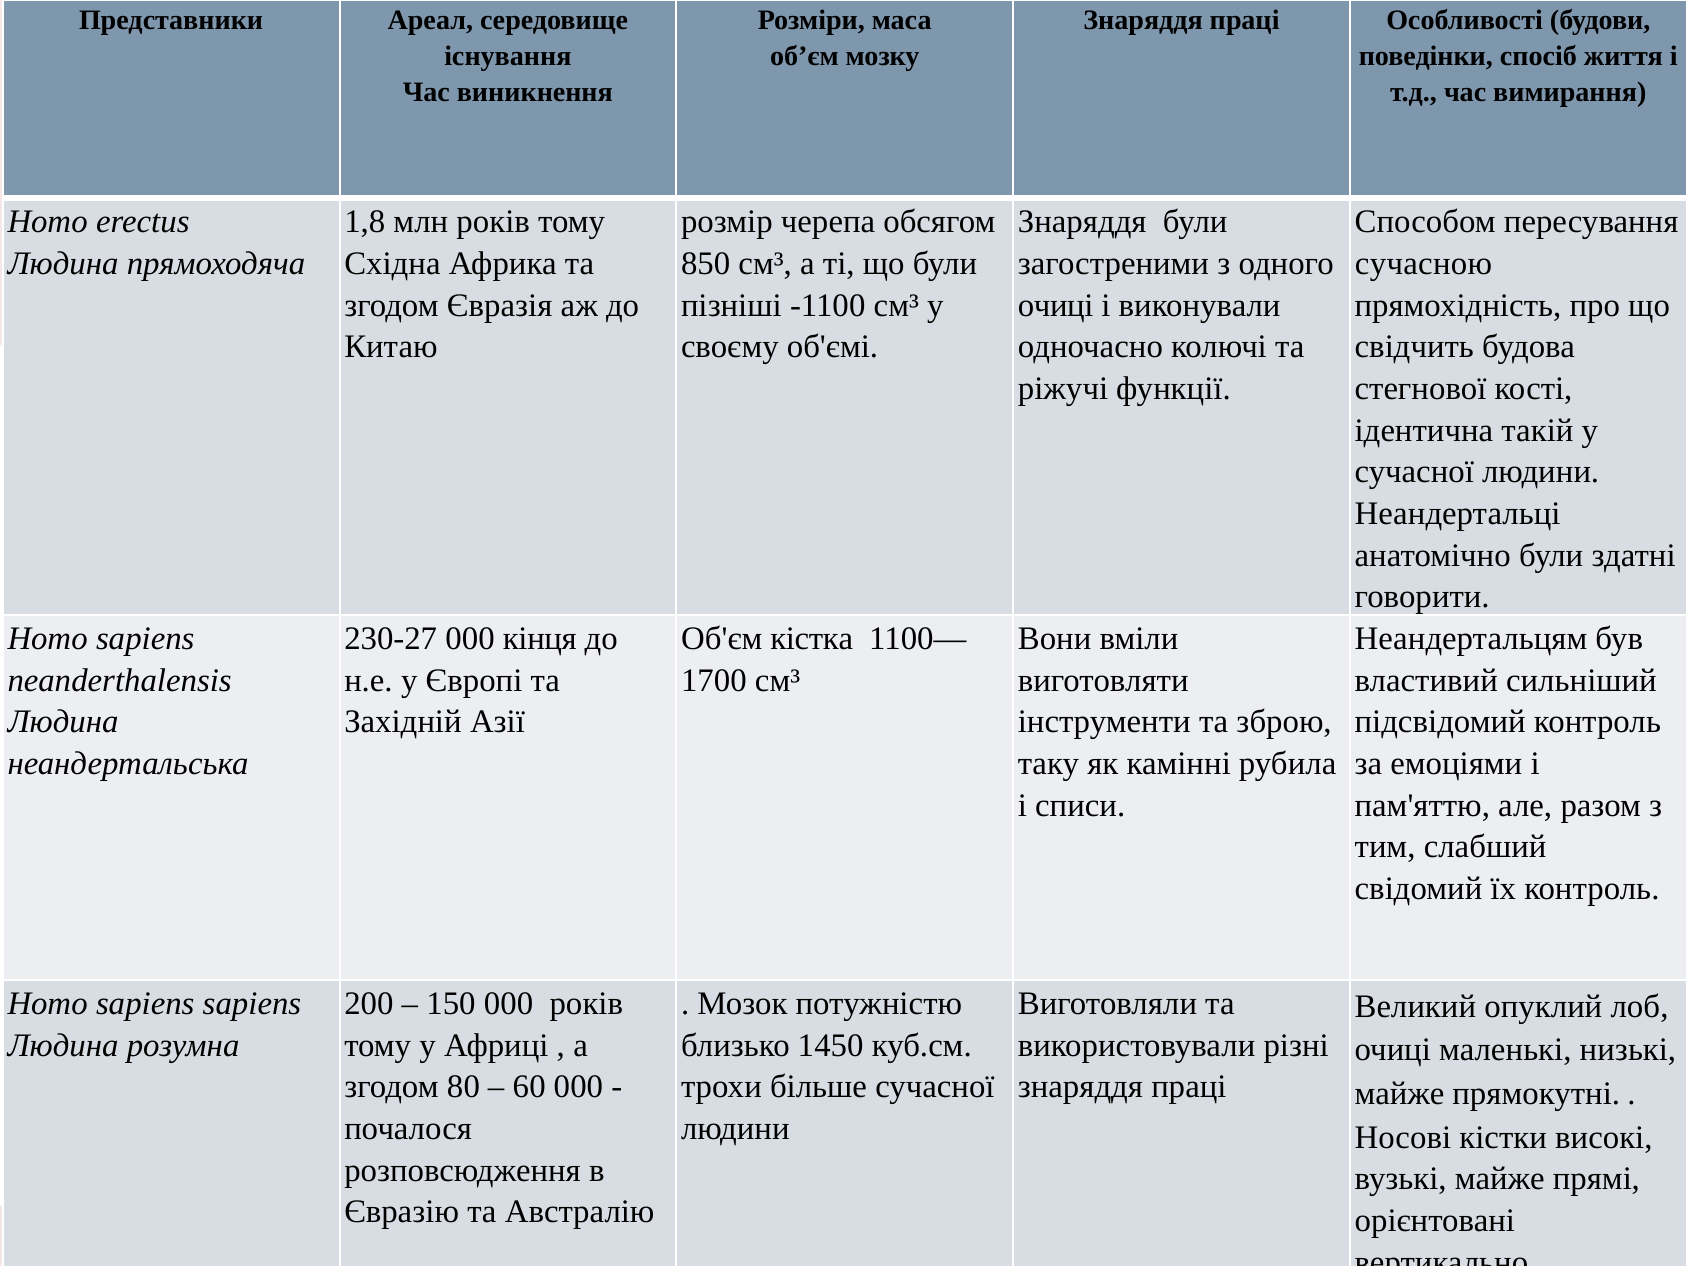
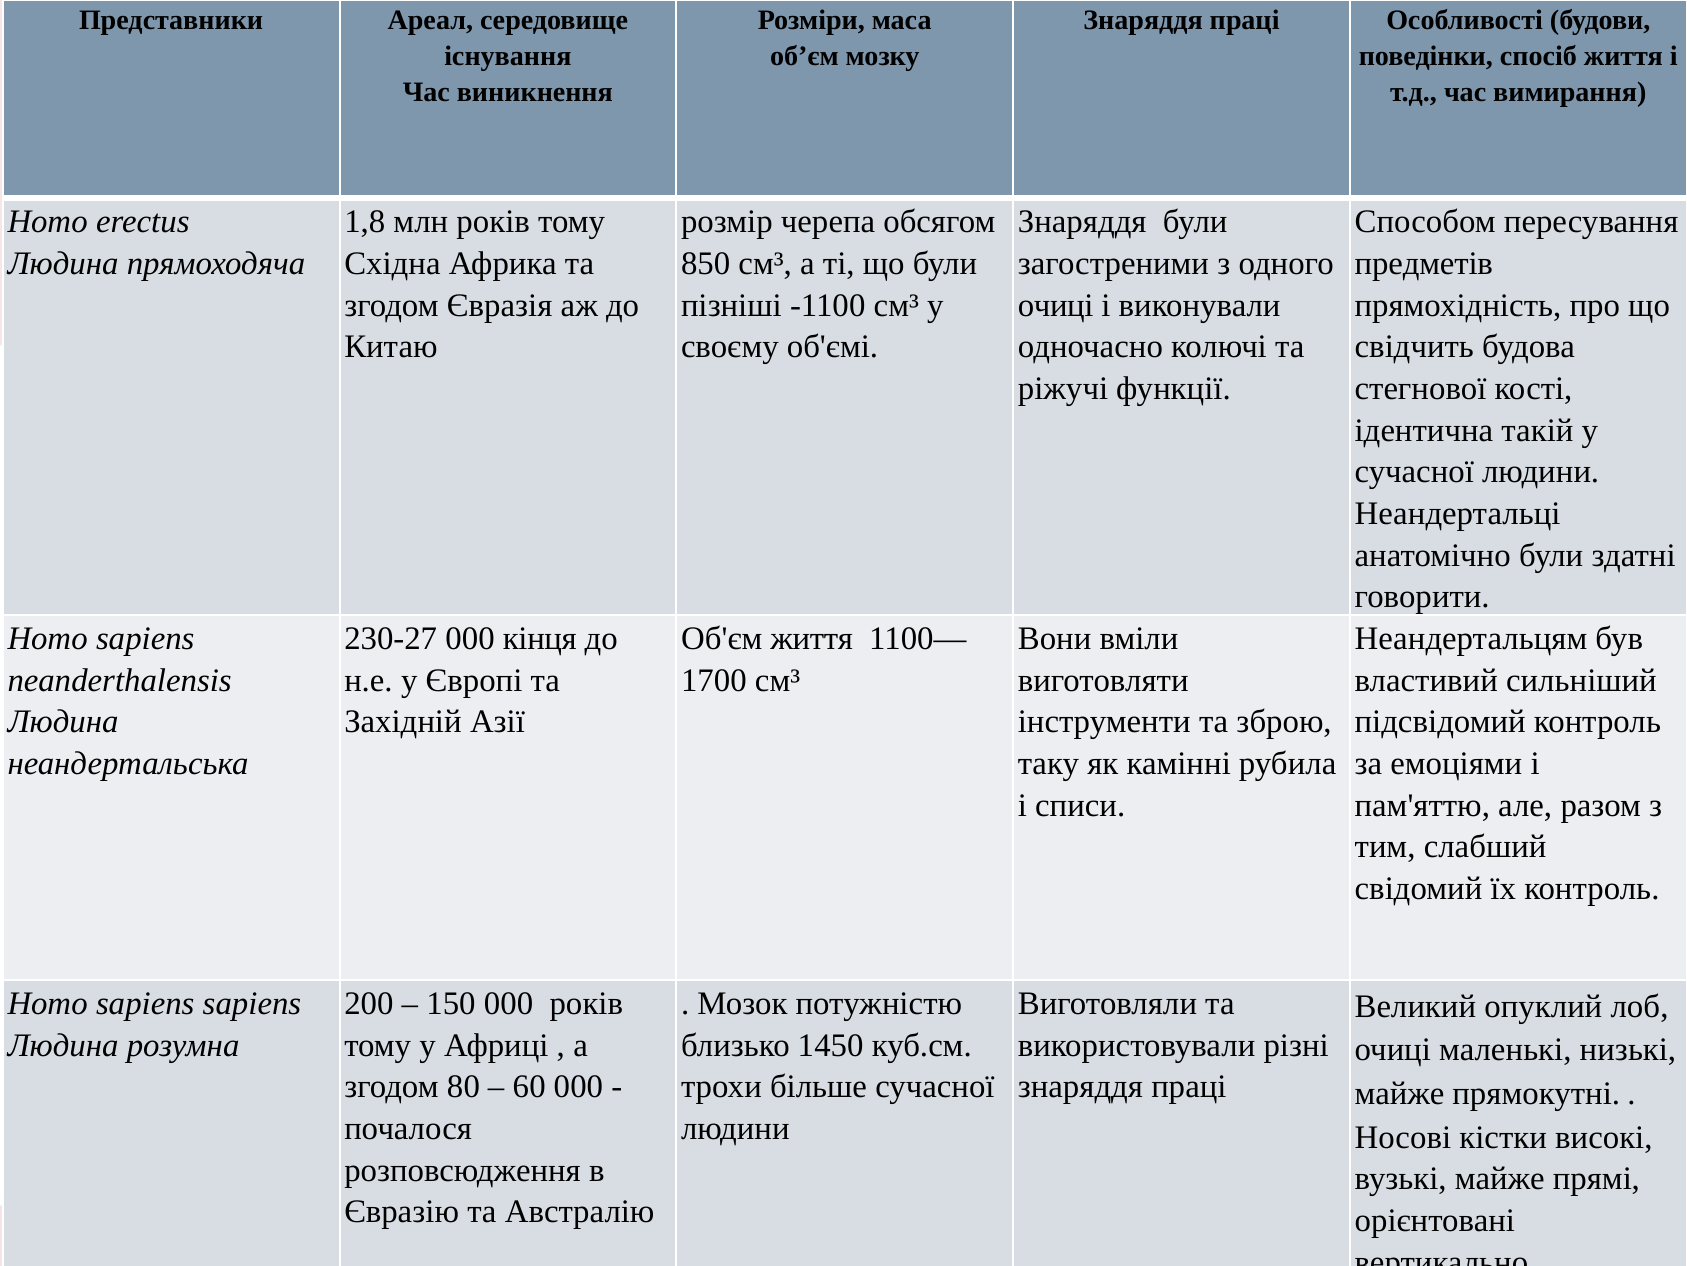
сучасною: сучасною -> предметів
Об'єм кістка: кістка -> життя
